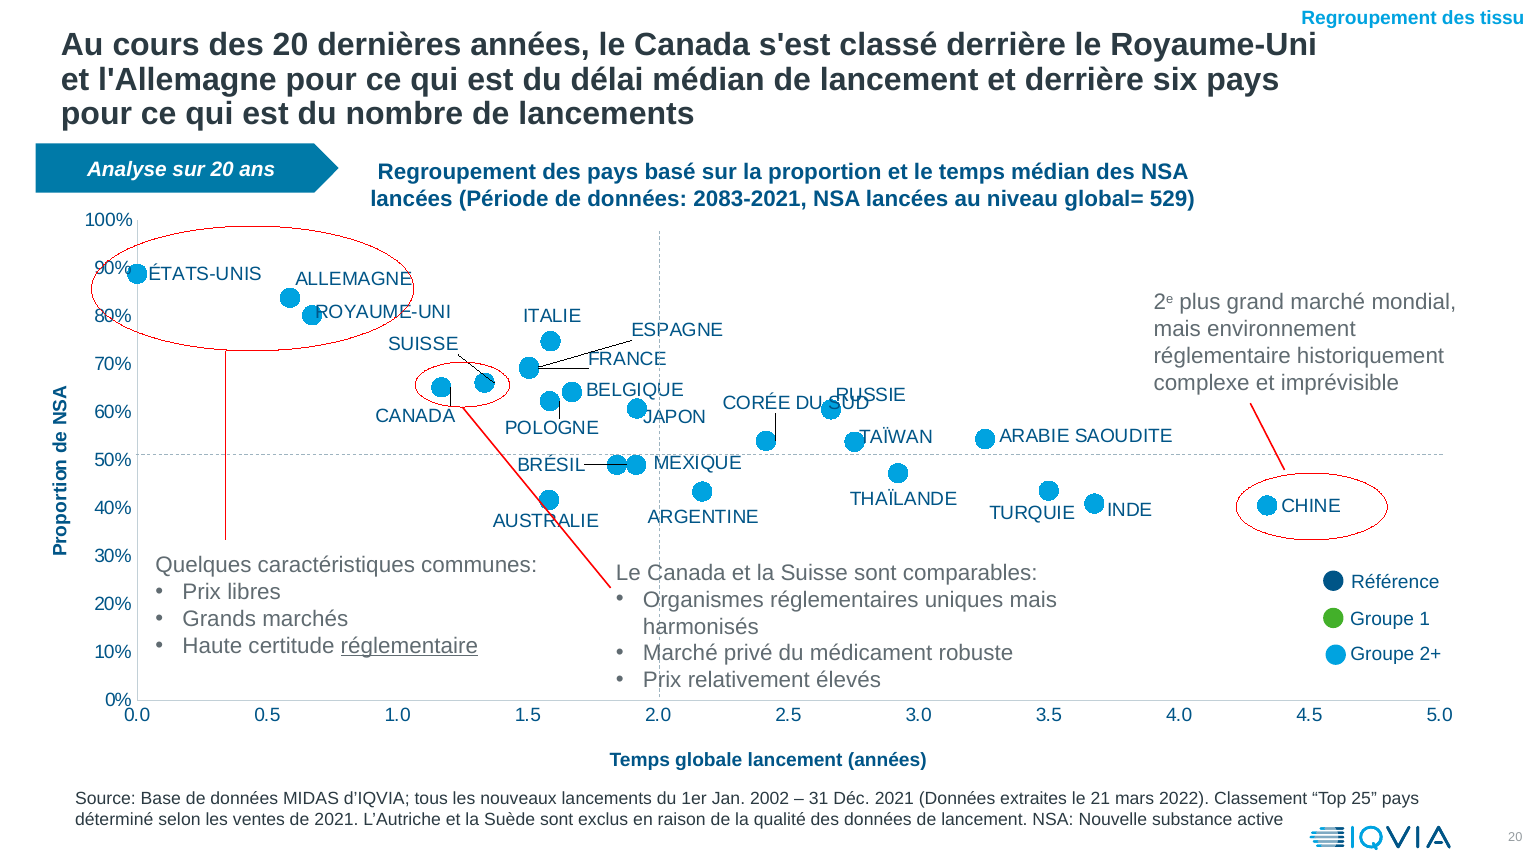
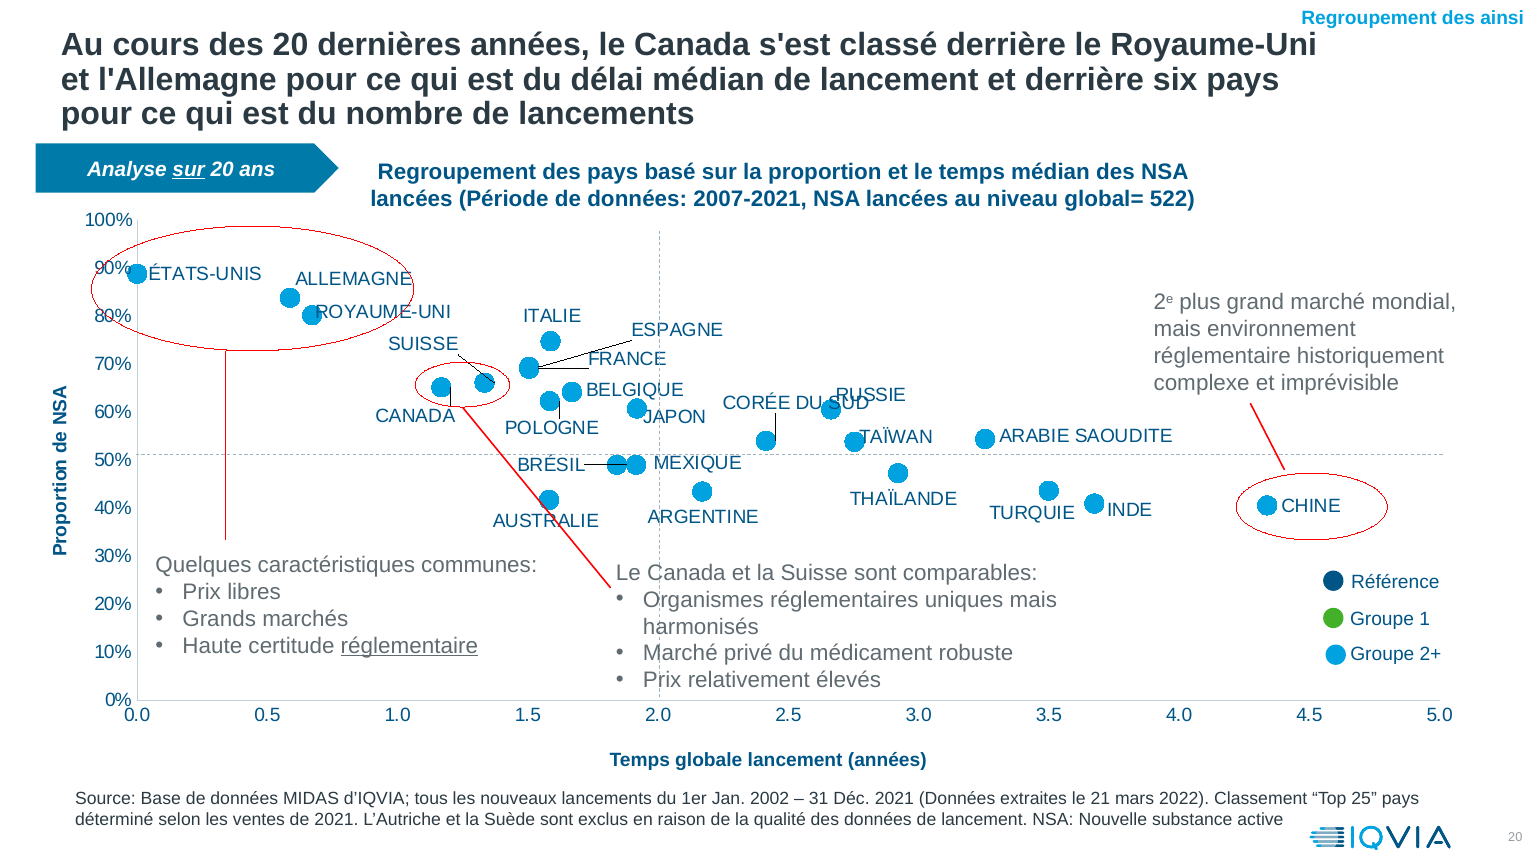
tissu: tissu -> ainsi
sur at (189, 169) underline: none -> present
2083-2021: 2083-2021 -> 2007-2021
529: 529 -> 522
